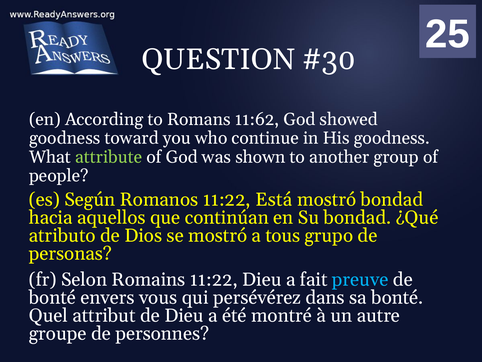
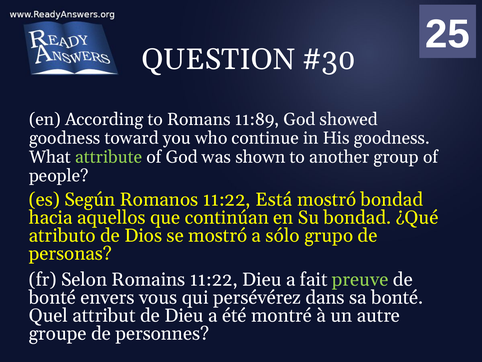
11:62: 11:62 -> 11:89
tous: tous -> sólo
preuve colour: light blue -> light green
